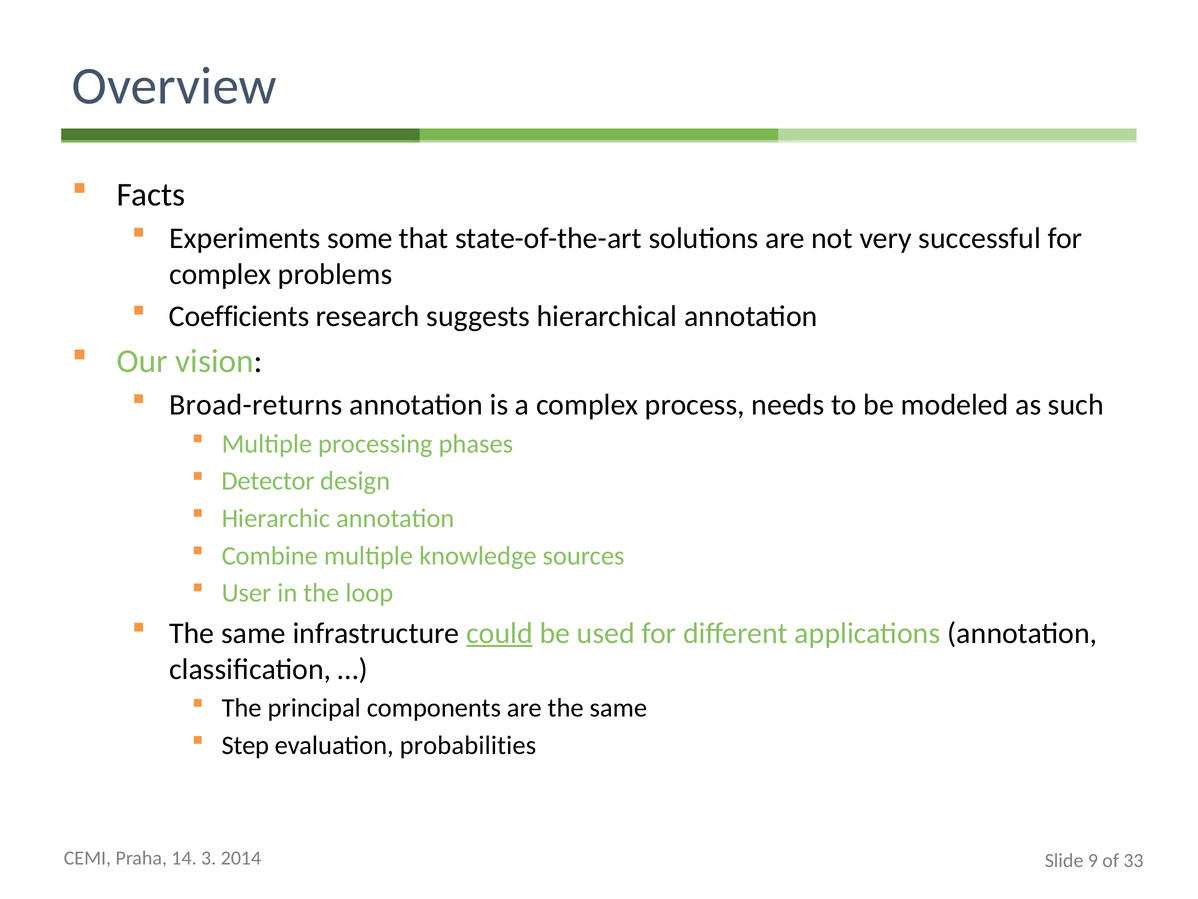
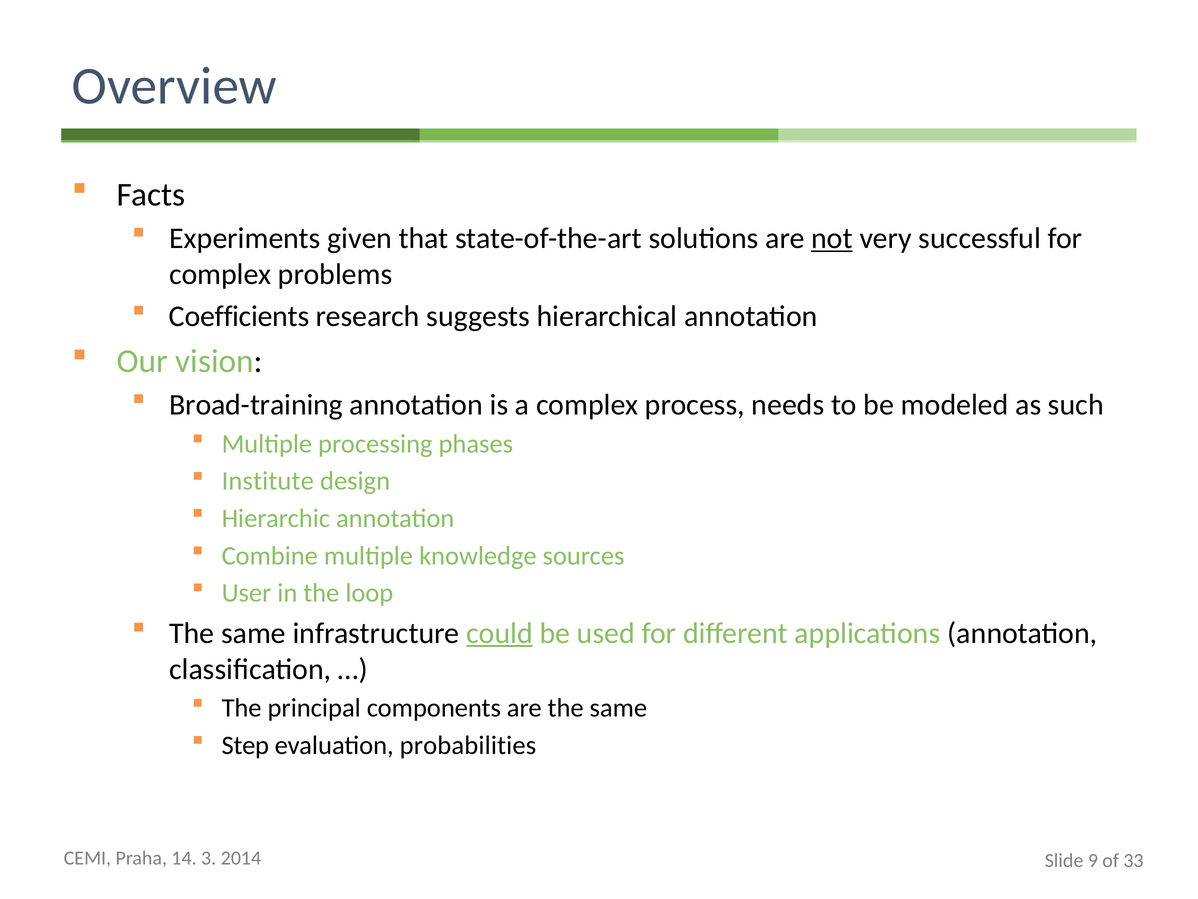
some: some -> given
not underline: none -> present
Broad-returns: Broad-returns -> Broad-training
Detector: Detector -> Institute
